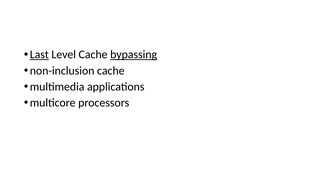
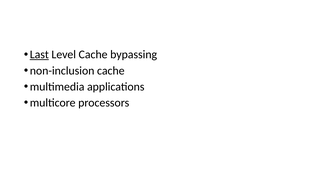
bypassing underline: present -> none
